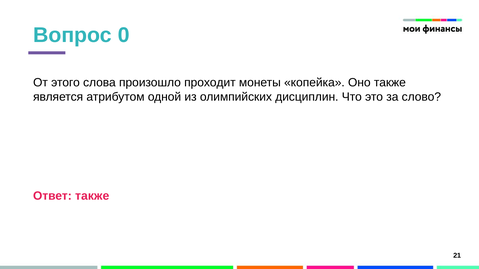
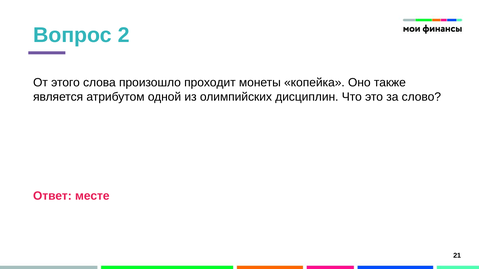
0: 0 -> 2
Ответ также: также -> месте
